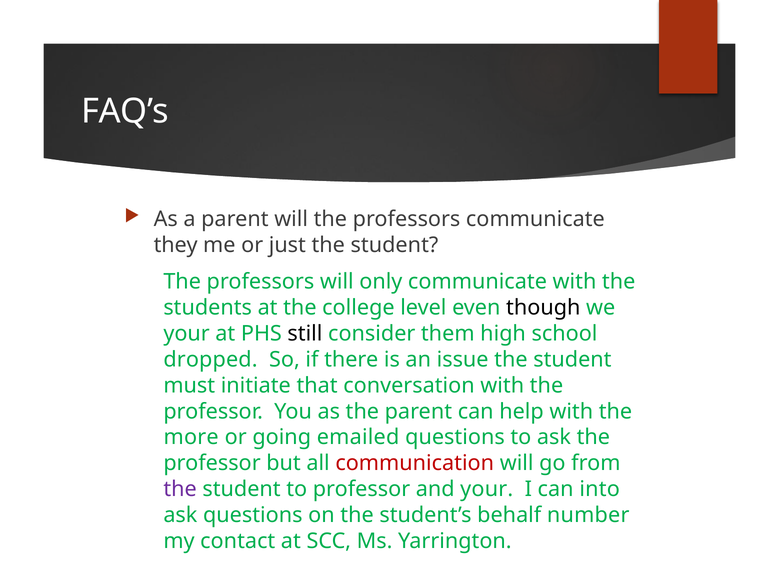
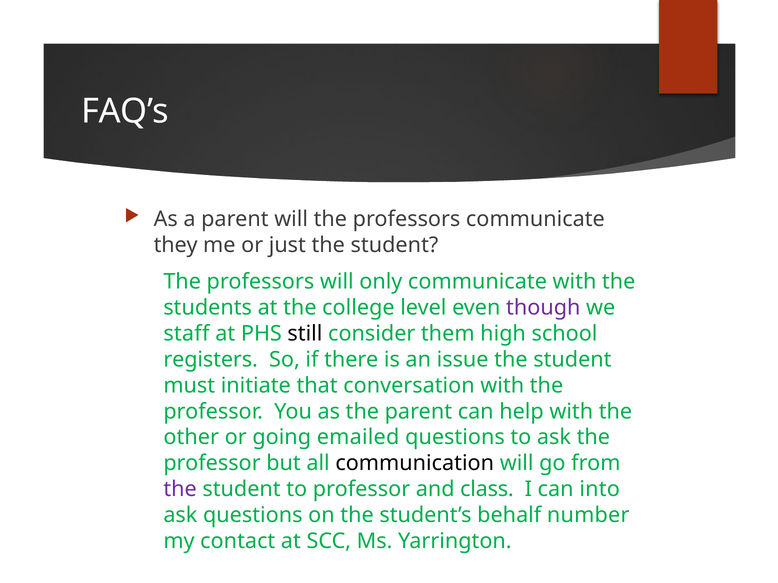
though colour: black -> purple
your at (187, 334): your -> staff
dropped: dropped -> registers
more: more -> other
communication colour: red -> black
and your: your -> class
